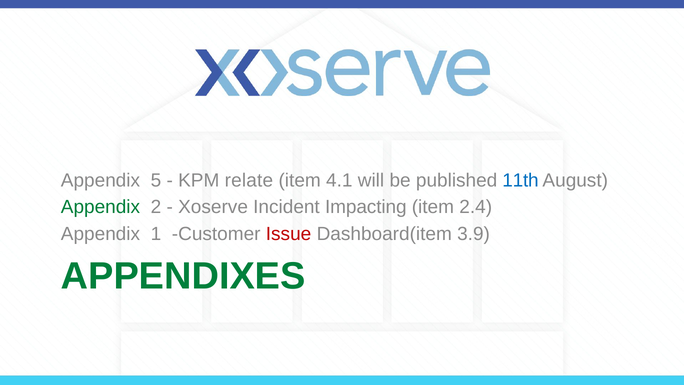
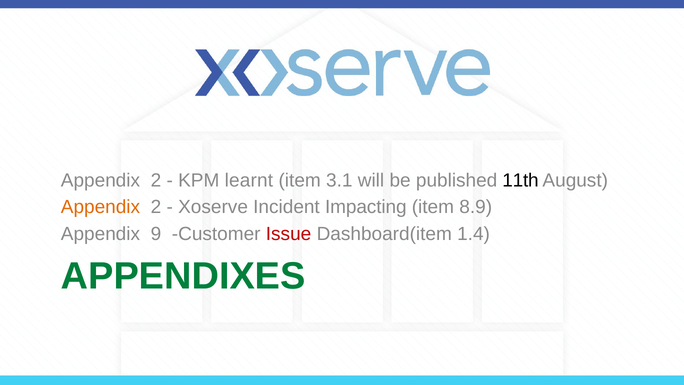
5 at (156, 180): 5 -> 2
relate: relate -> learnt
4.1: 4.1 -> 3.1
11th colour: blue -> black
Appendix at (100, 207) colour: green -> orange
2.4: 2.4 -> 8.9
1: 1 -> 9
3.9: 3.9 -> 1.4
